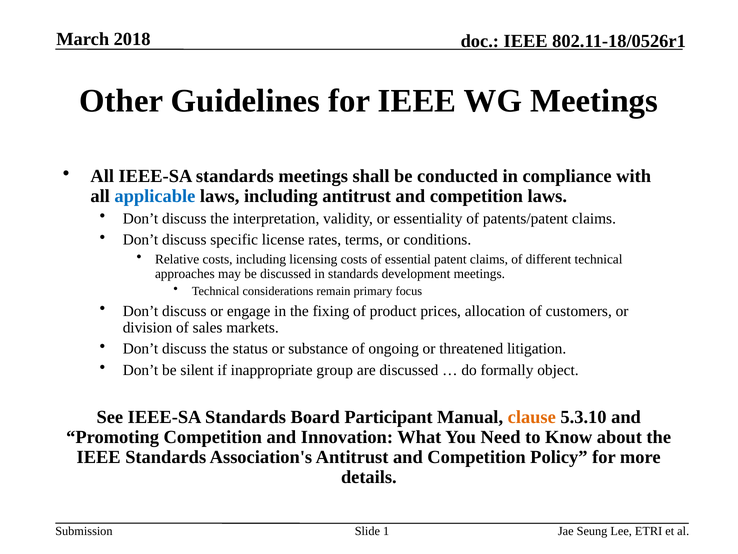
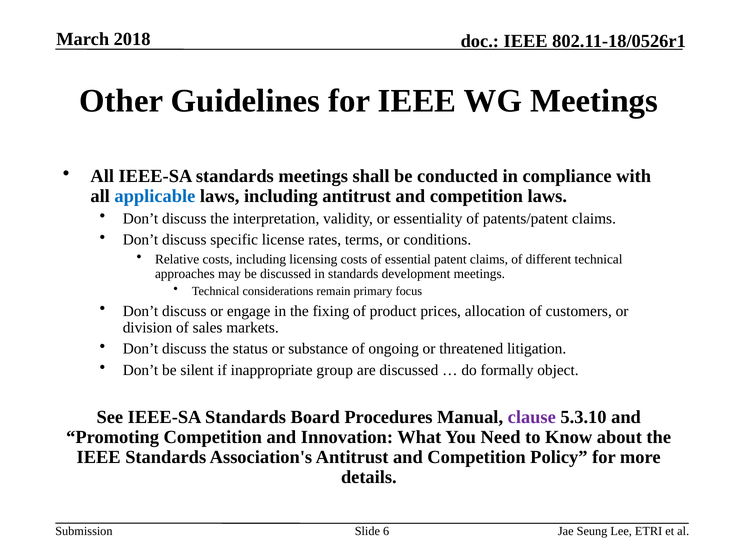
Participant: Participant -> Procedures
clause colour: orange -> purple
1: 1 -> 6
